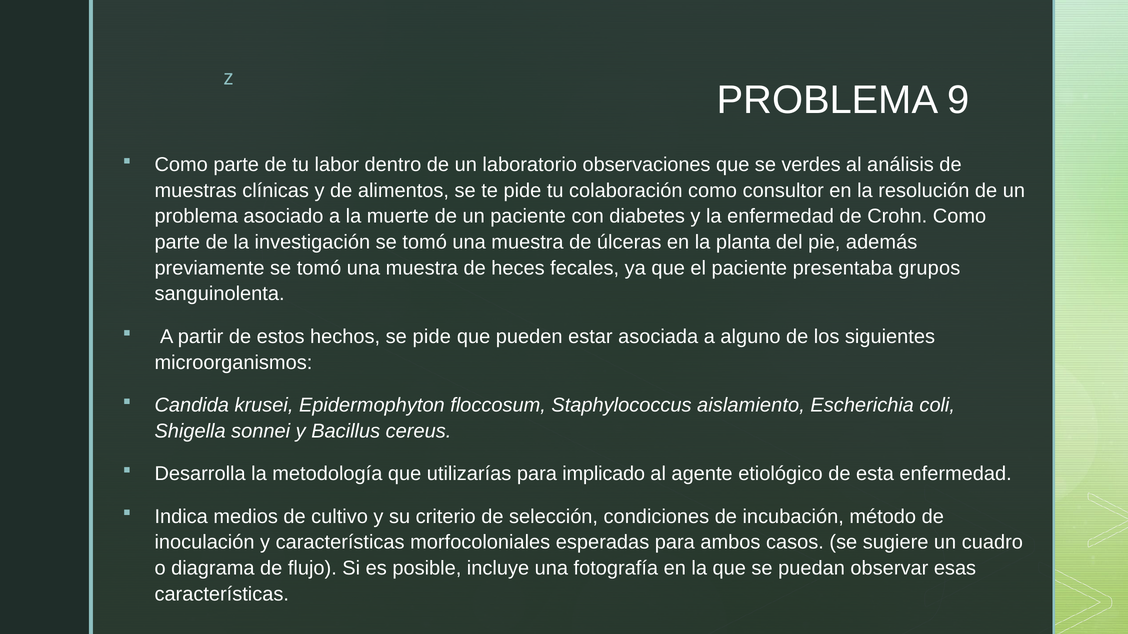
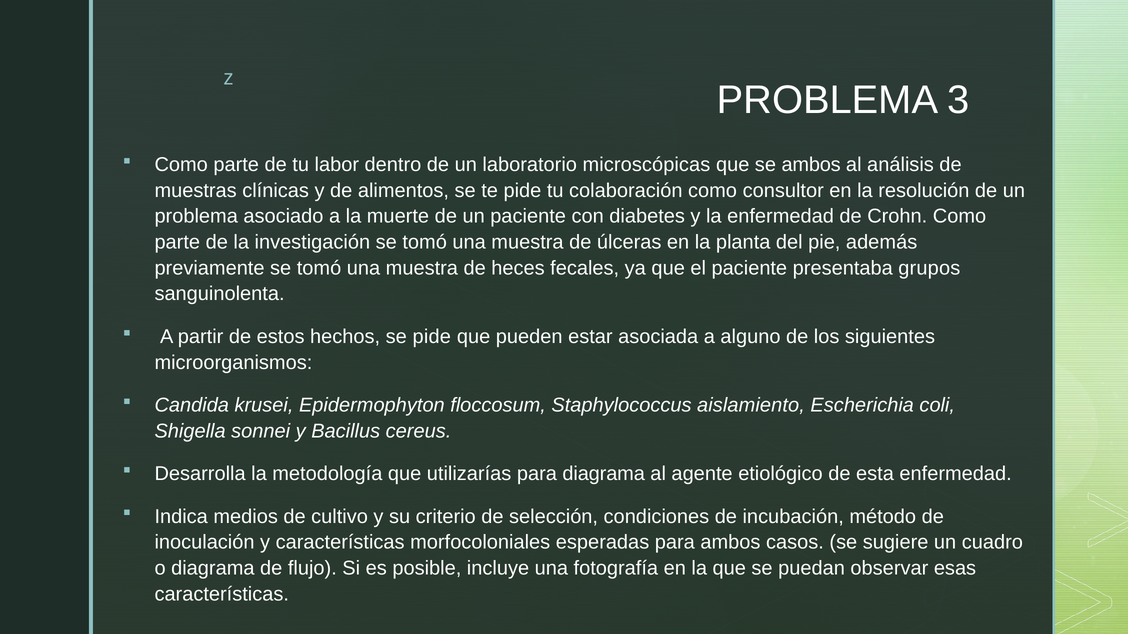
9: 9 -> 3
observaciones: observaciones -> microscópicas
se verdes: verdes -> ambos
para implicado: implicado -> diagrama
